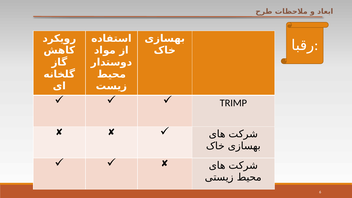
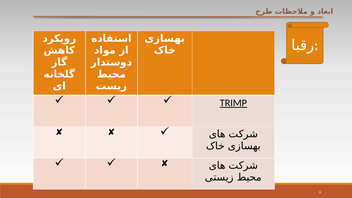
TRIMP underline: none -> present
